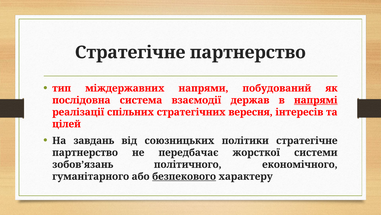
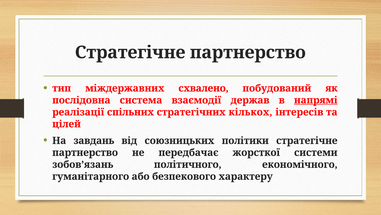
напрями: напрями -> схвалено
вересня: вересня -> кількох
безпекового underline: present -> none
